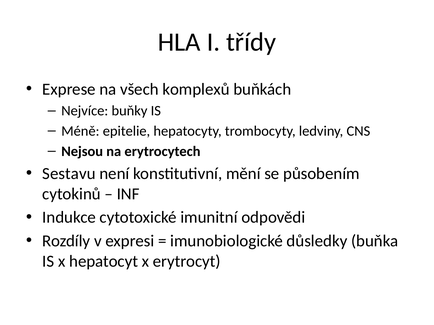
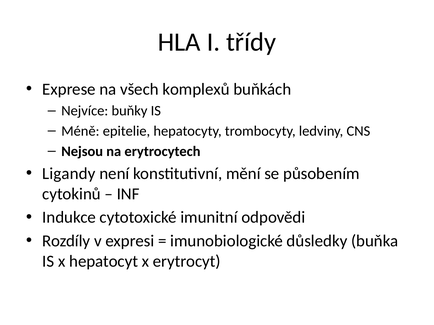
Sestavu: Sestavu -> Ligandy
